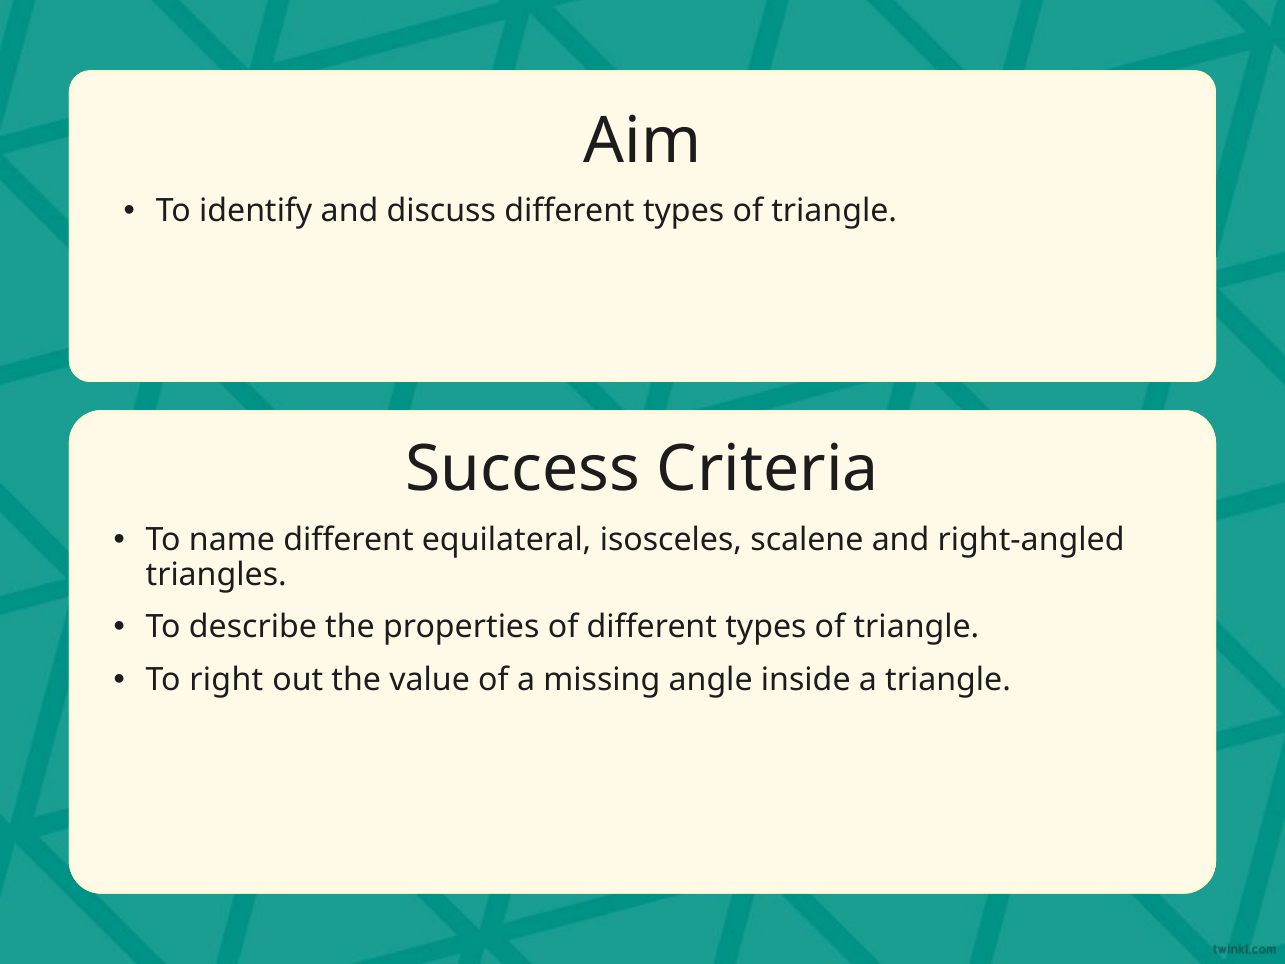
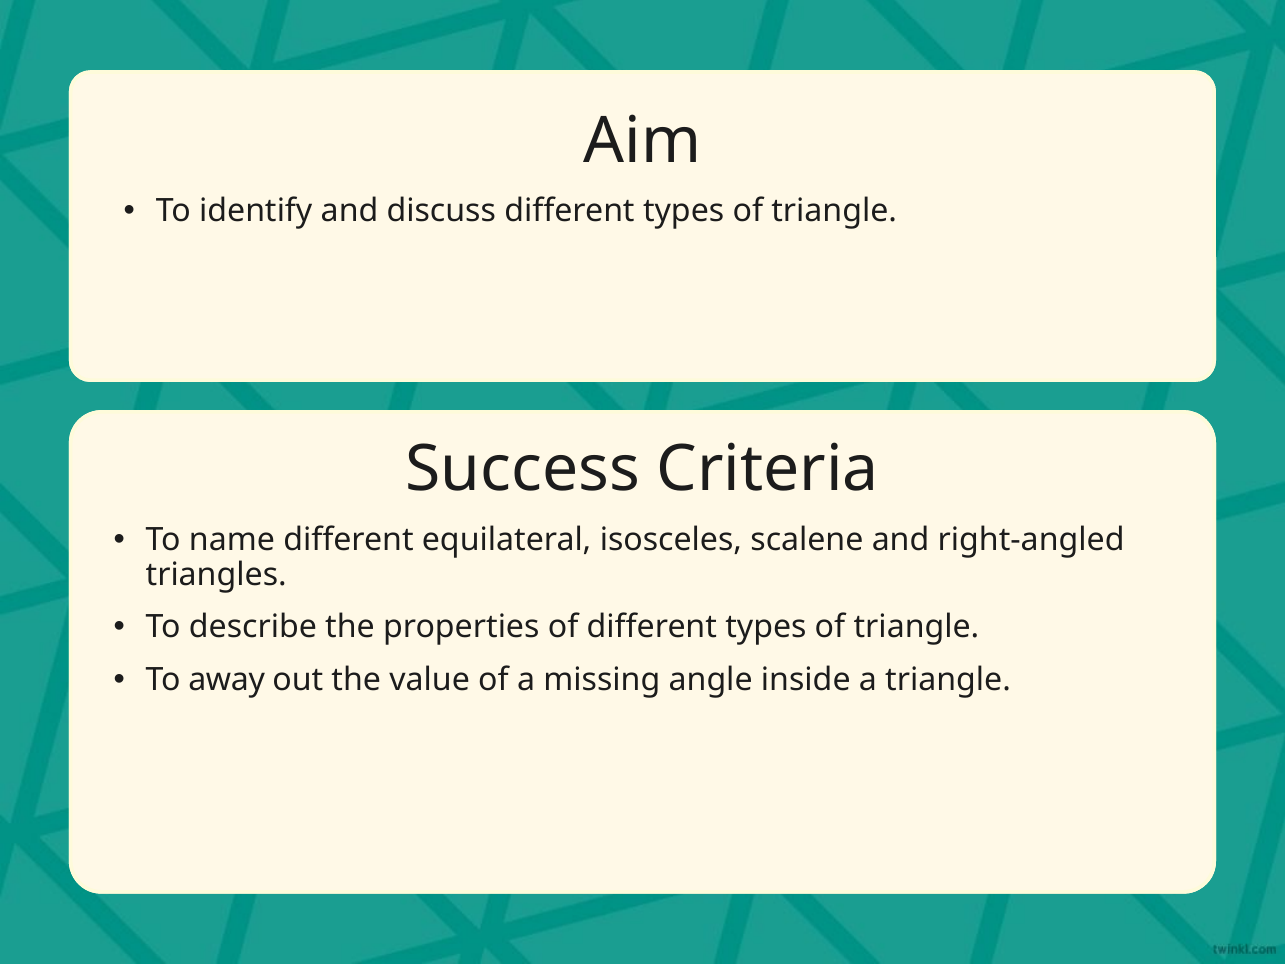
right: right -> away
